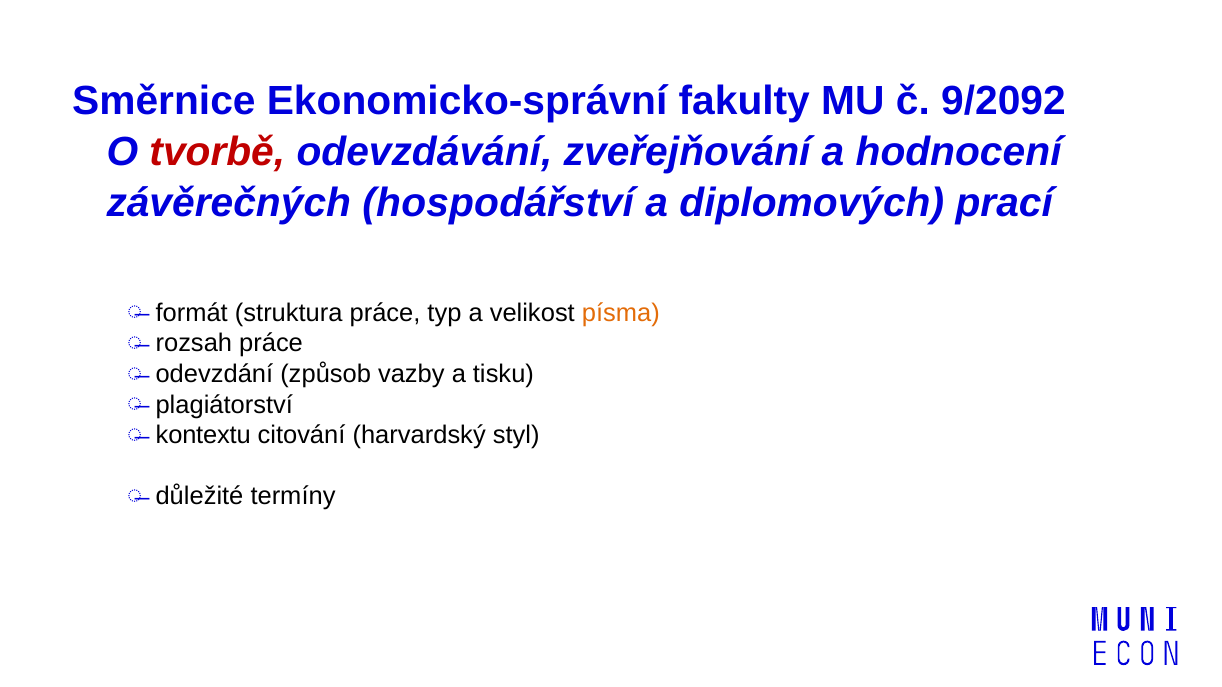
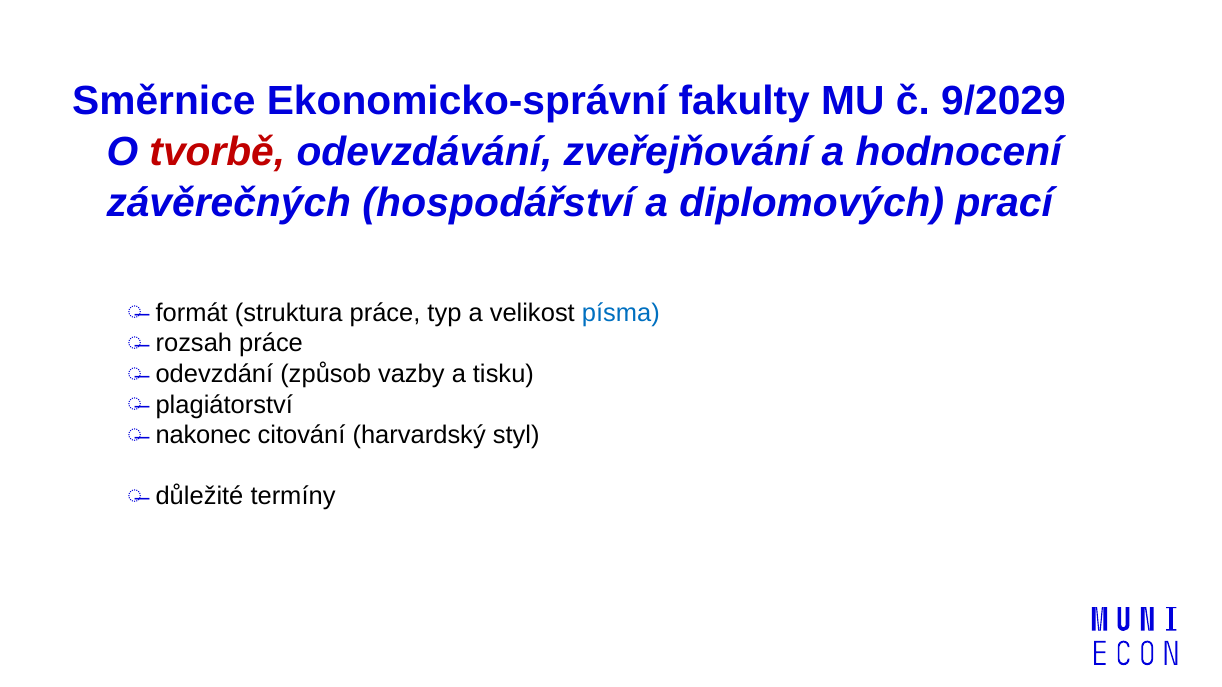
9/2092: 9/2092 -> 9/2029
písma colour: orange -> blue
kontextu: kontextu -> nakonec
